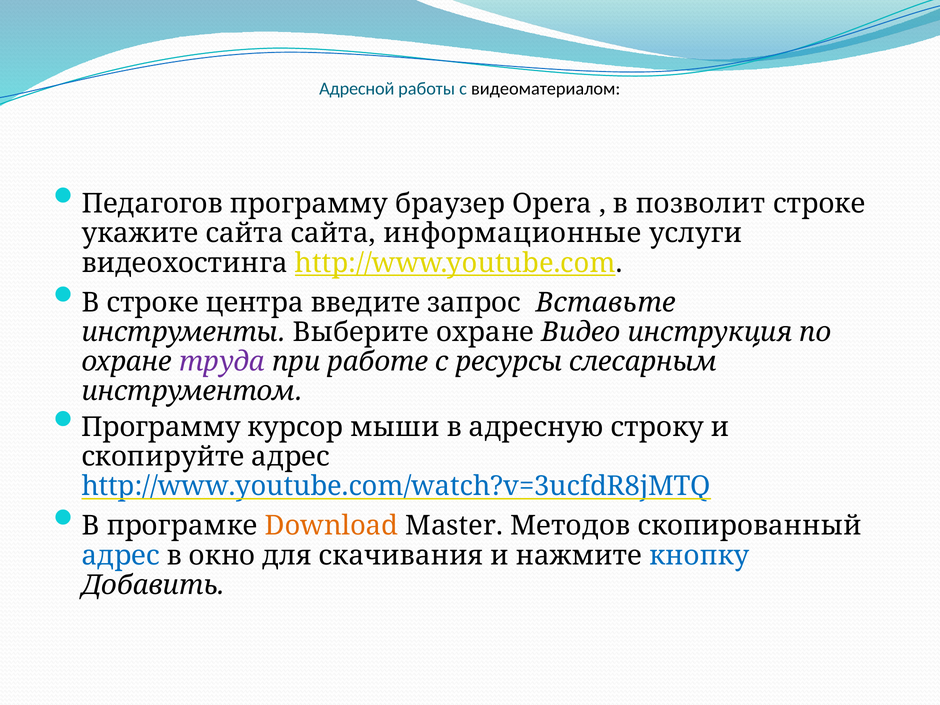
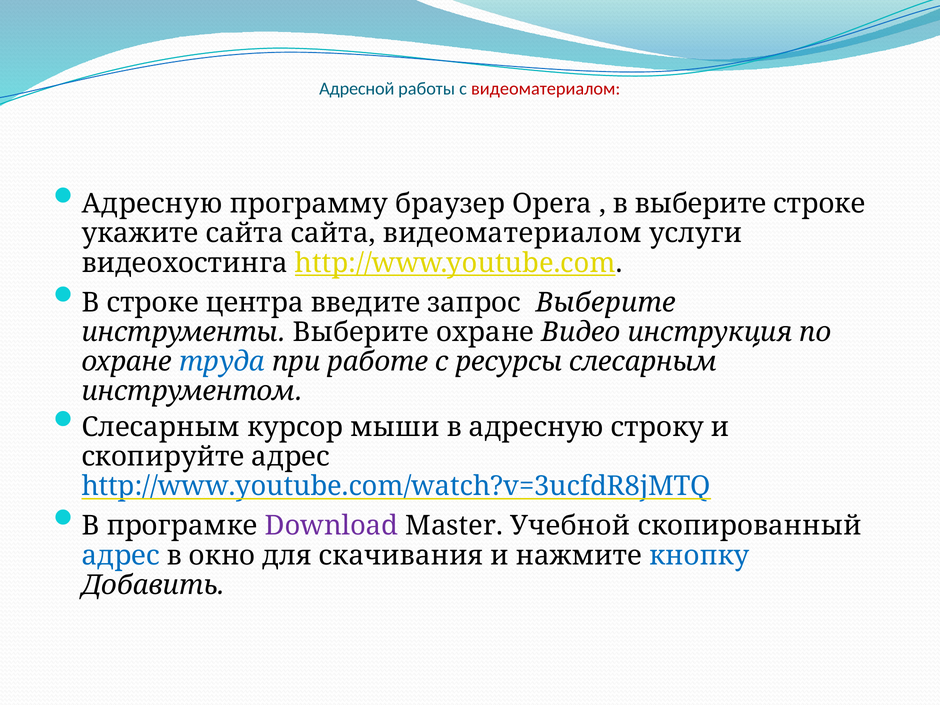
видеоматериалом at (546, 88) colour: black -> red
Педагогов at (152, 204): Педагогов -> Адресную
в позволит: позволит -> выберите
сайта информационные: информационные -> видеоматериалом
запрос Вставьте: Вставьте -> Выберите
труда colour: purple -> blue
Программу at (161, 427): Программу -> Слесарным
Download colour: orange -> purple
Методов: Методов -> Учебной
